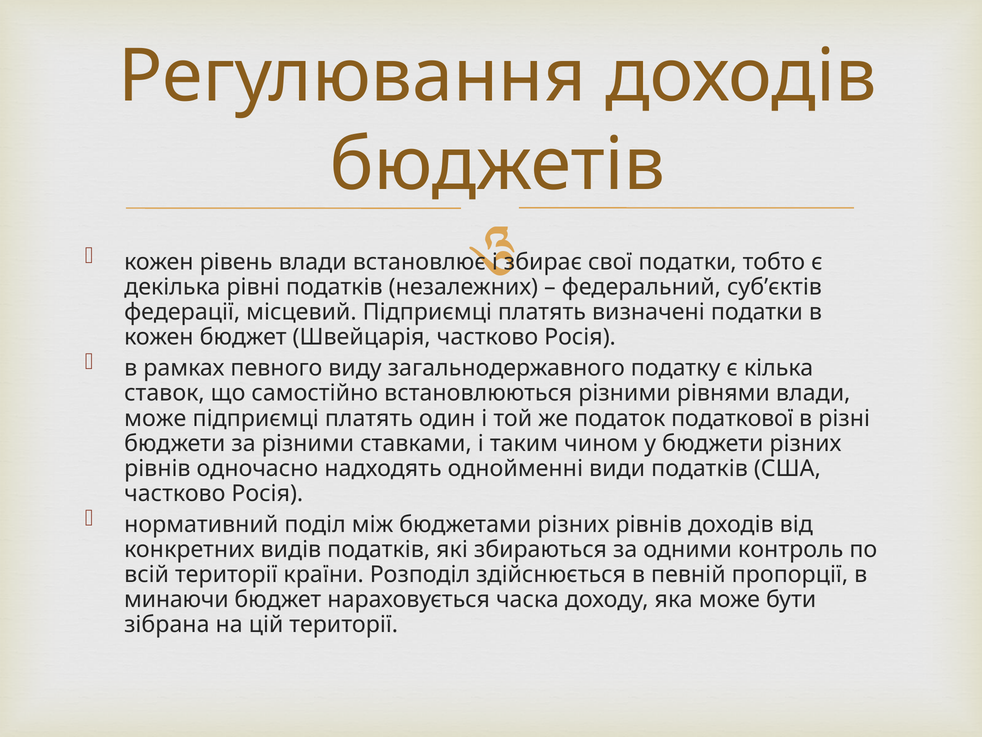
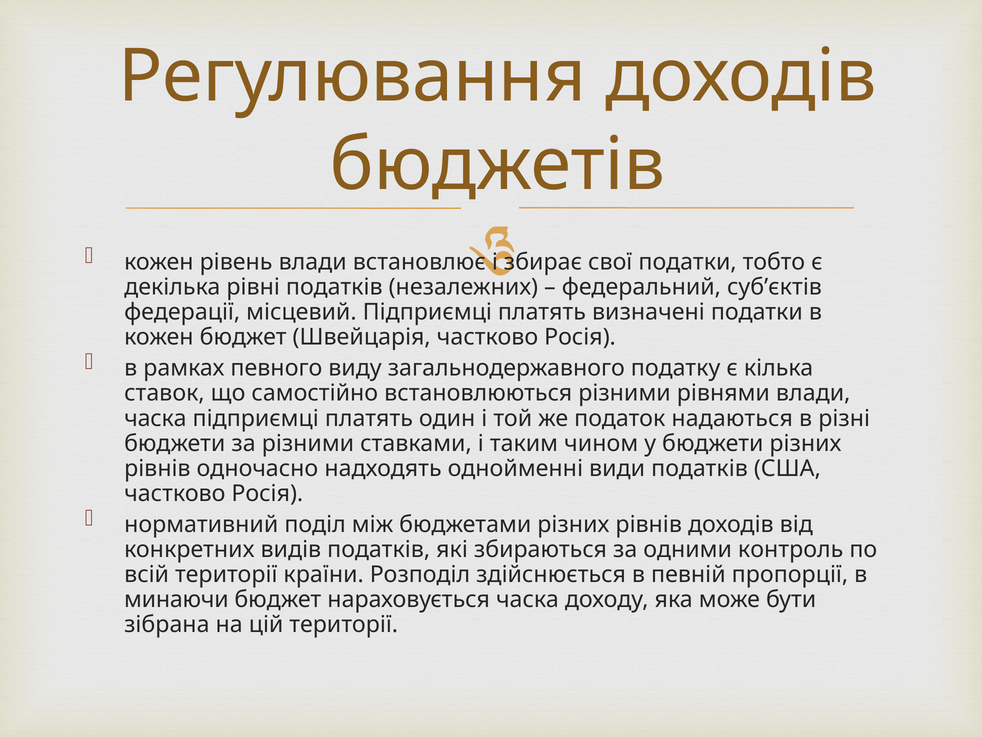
може at (155, 418): може -> часка
податкової: податкової -> надаються
